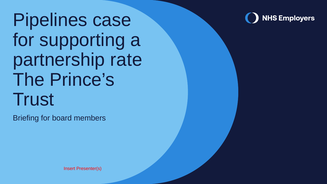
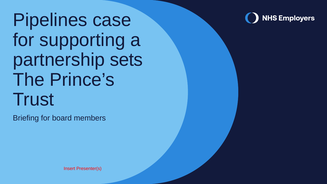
rate: rate -> sets
